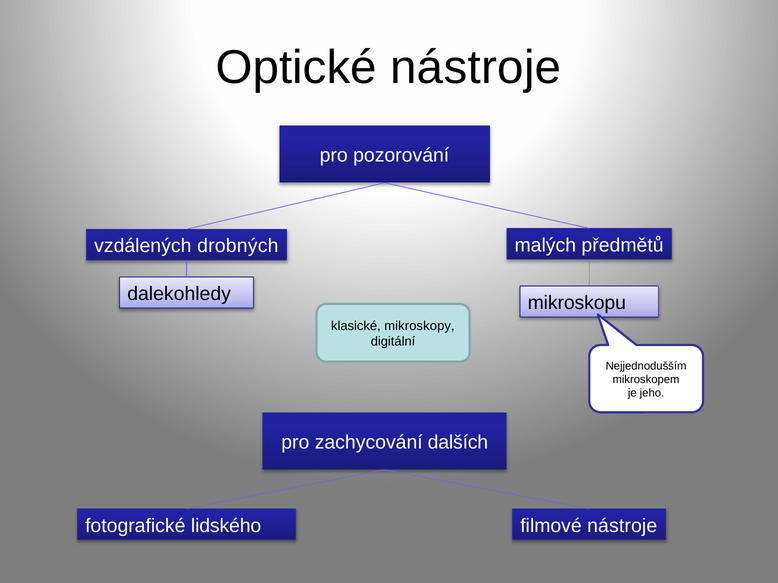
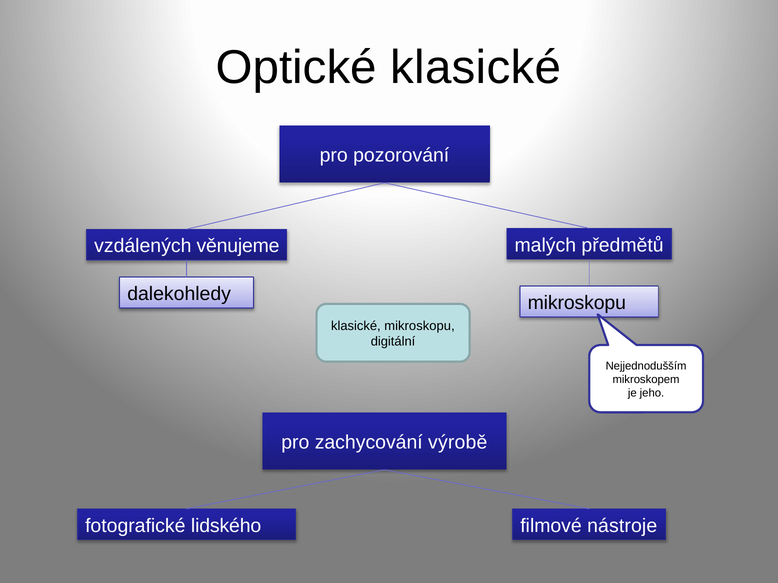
Optické nástroje: nástroje -> klasické
drobných: drobných -> věnujeme
klasické mikroskopy: mikroskopy -> mikroskopu
dalších: dalších -> výrobě
